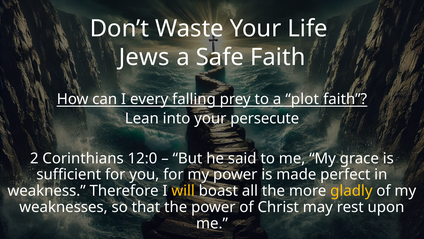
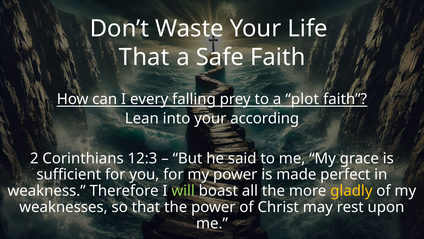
Jews at (144, 57): Jews -> That
persecute: persecute -> according
12:0: 12:0 -> 12:3
will colour: yellow -> light green
